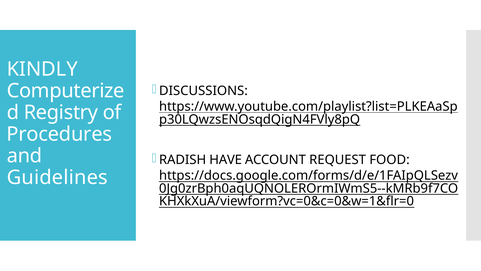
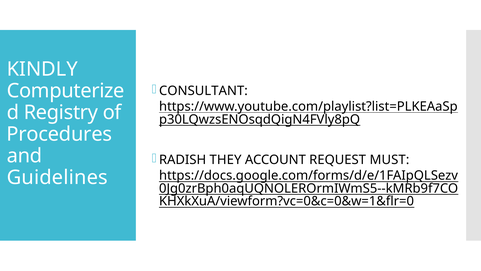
DISCUSSIONS: DISCUSSIONS -> CONSULTANT
HAVE: HAVE -> THEY
FOOD: FOOD -> MUST
